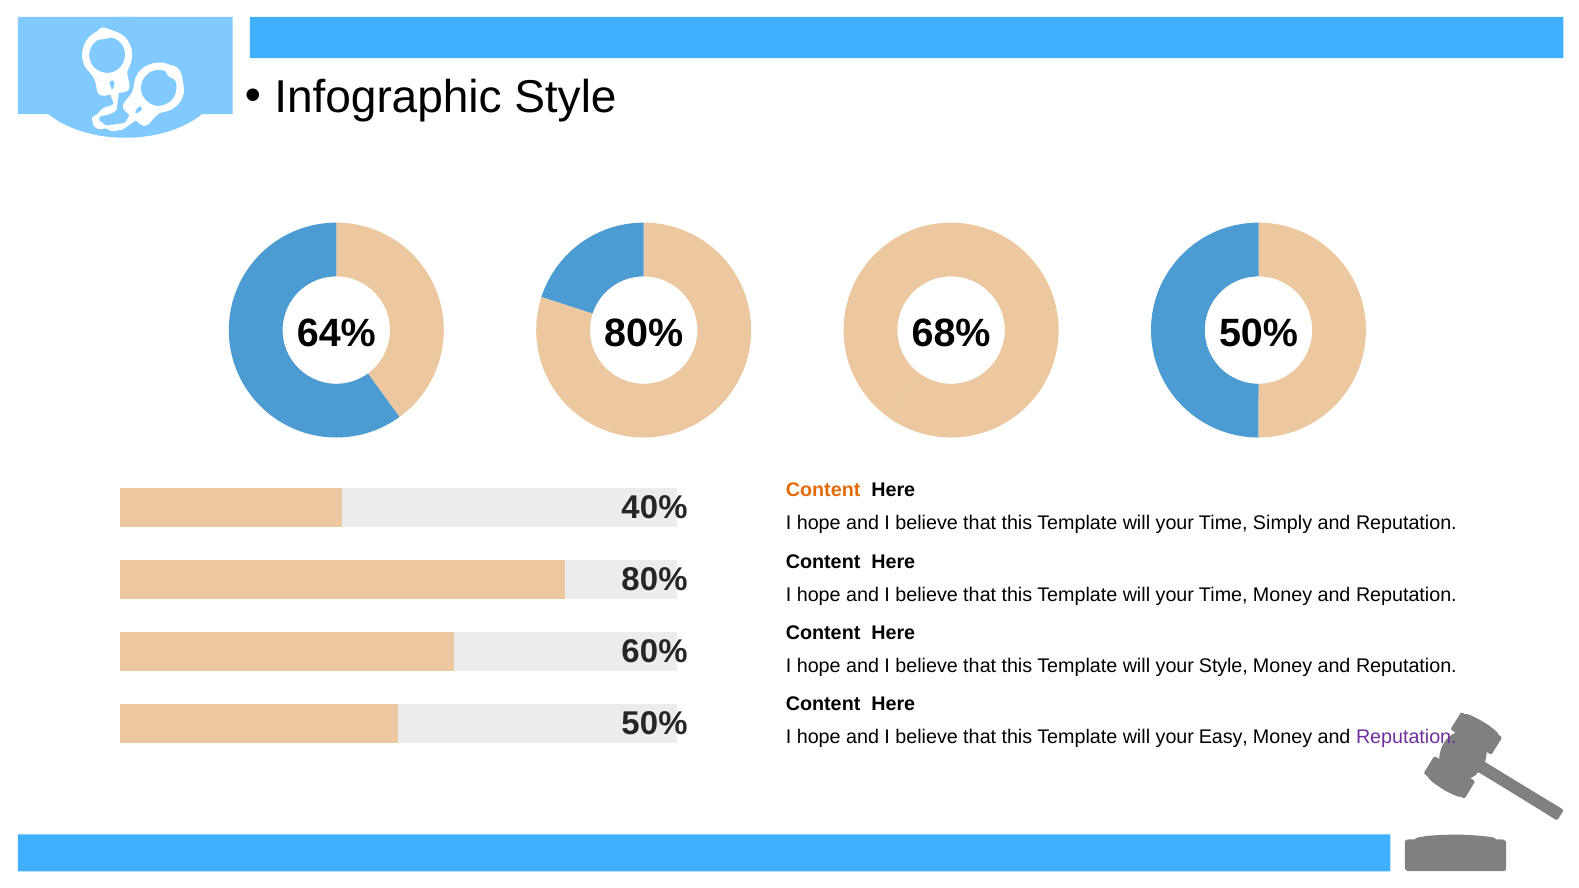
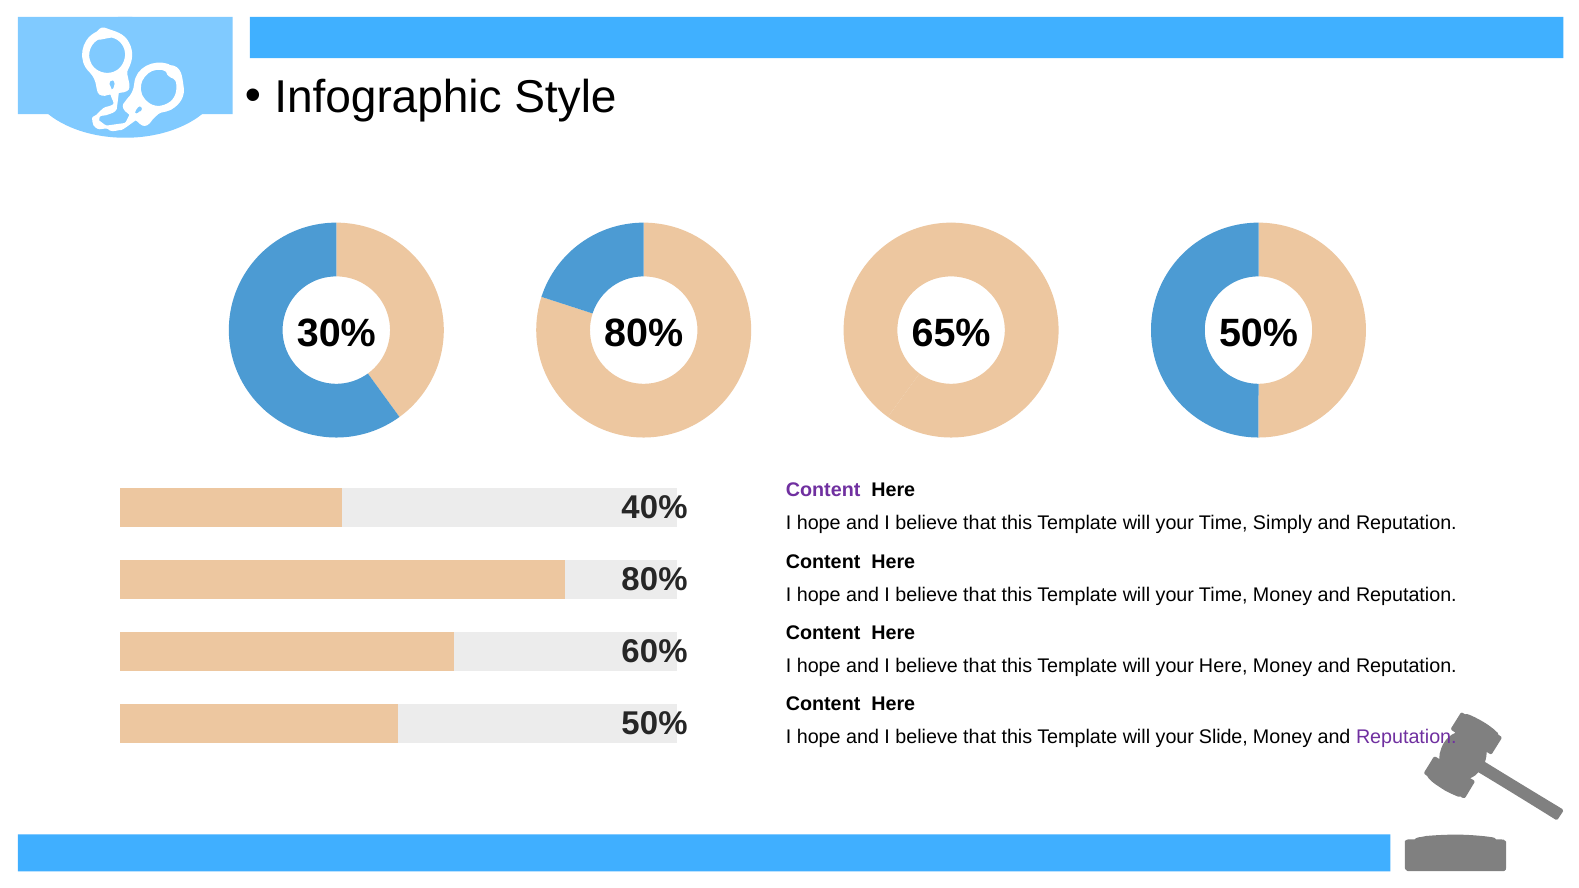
64%: 64% -> 30%
68%: 68% -> 65%
Content at (823, 490) colour: orange -> purple
your Style: Style -> Here
Easy: Easy -> Slide
